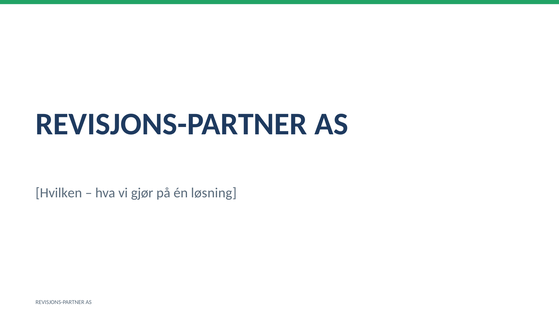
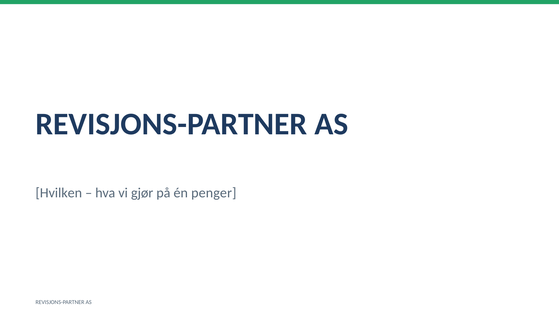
løsning: løsning -> penger
